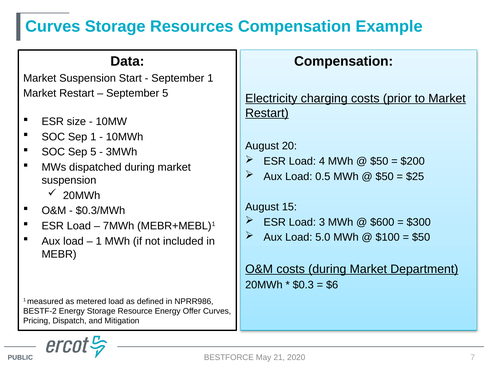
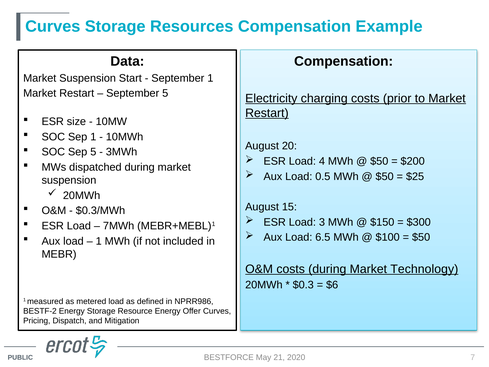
$600: $600 -> $150
5.0: 5.0 -> 6.5
Department: Department -> Technology
